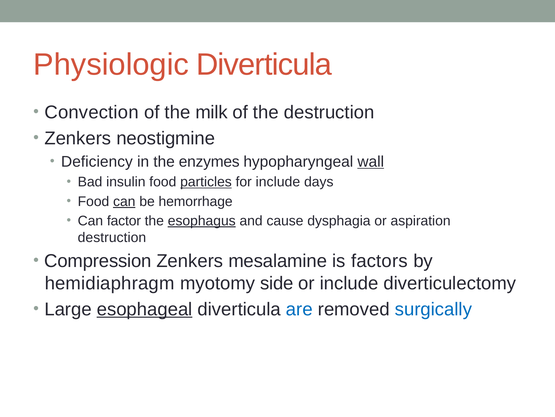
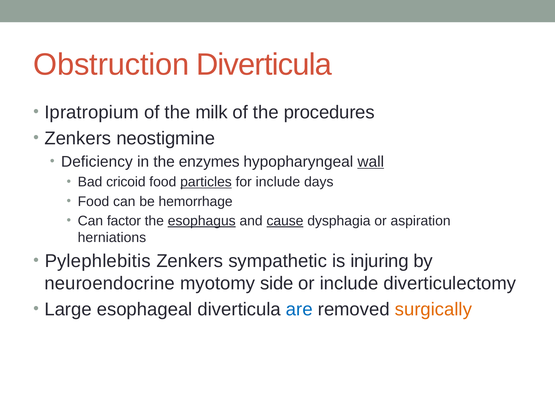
Physiologic: Physiologic -> Obstruction
Convection: Convection -> Ipratropium
the destruction: destruction -> procedures
insulin: insulin -> cricoid
can at (124, 201) underline: present -> none
cause underline: none -> present
destruction at (112, 237): destruction -> herniations
Compression: Compression -> Pylephlebitis
mesalamine: mesalamine -> sympathetic
factors: factors -> injuring
hemidiaphragm: hemidiaphragm -> neuroendocrine
esophageal underline: present -> none
surgically colour: blue -> orange
